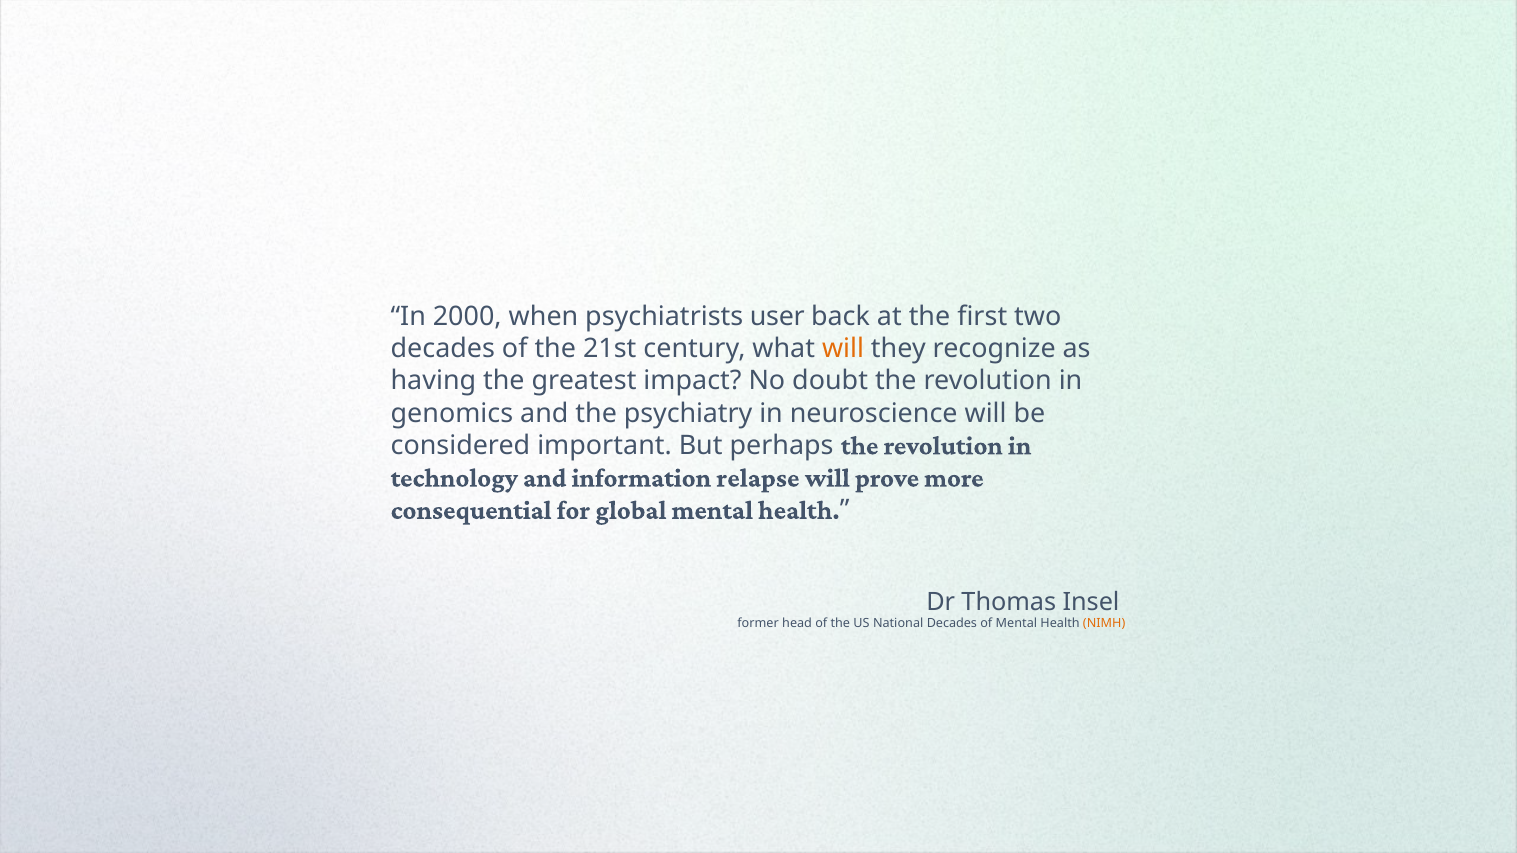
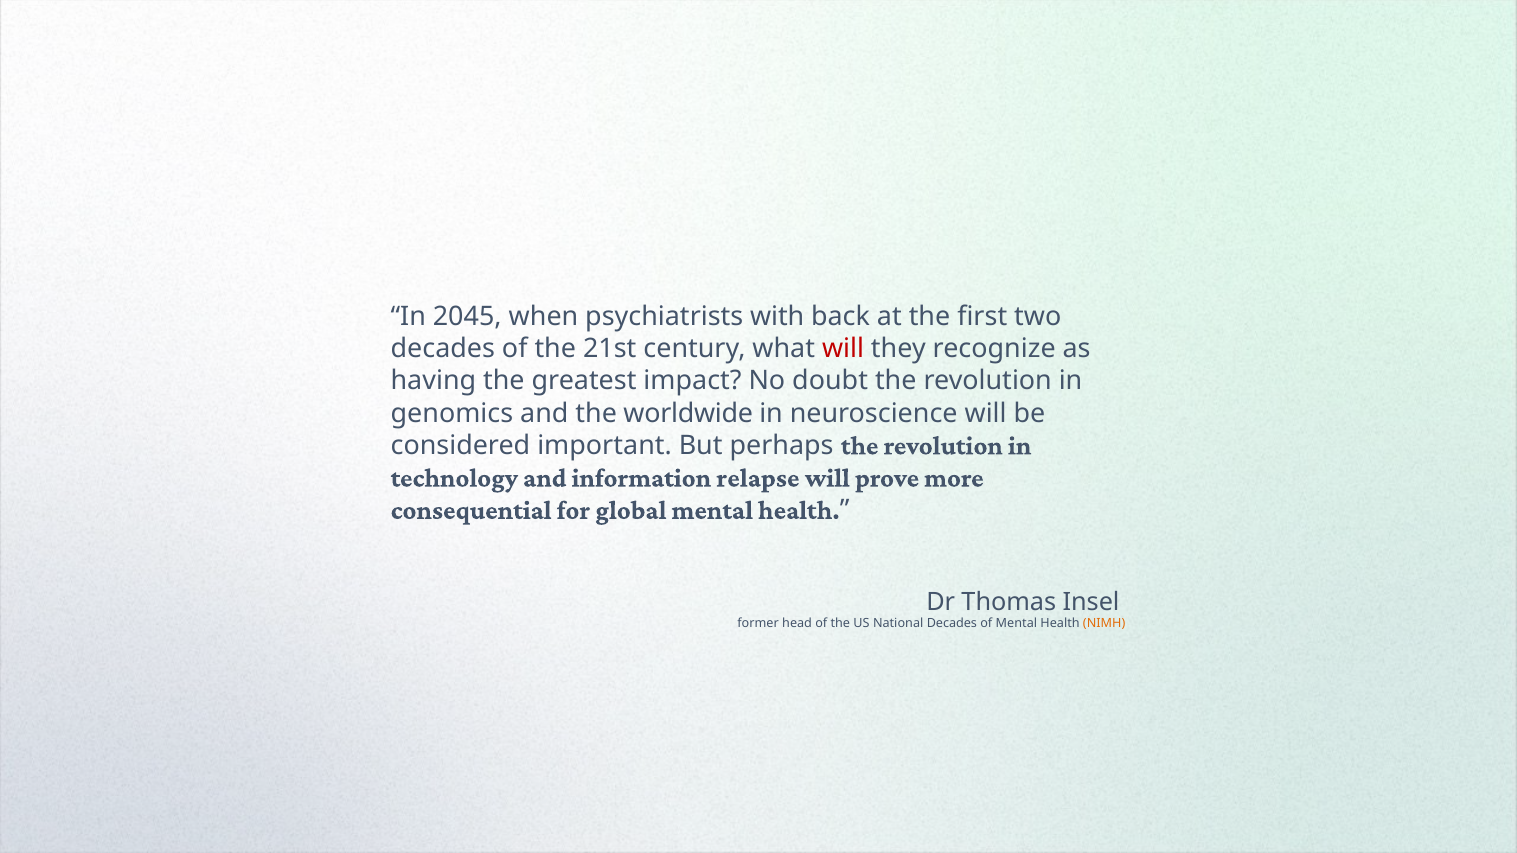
2000: 2000 -> 2045
user: user -> with
will at (843, 349) colour: orange -> red
psychiatry: psychiatry -> worldwide
